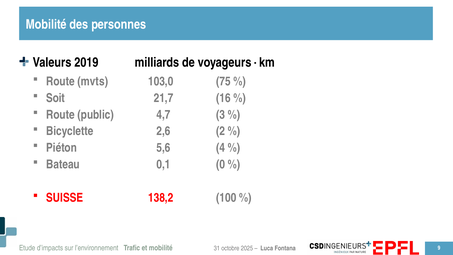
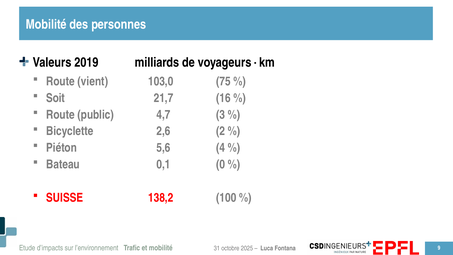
mvts: mvts -> vient
